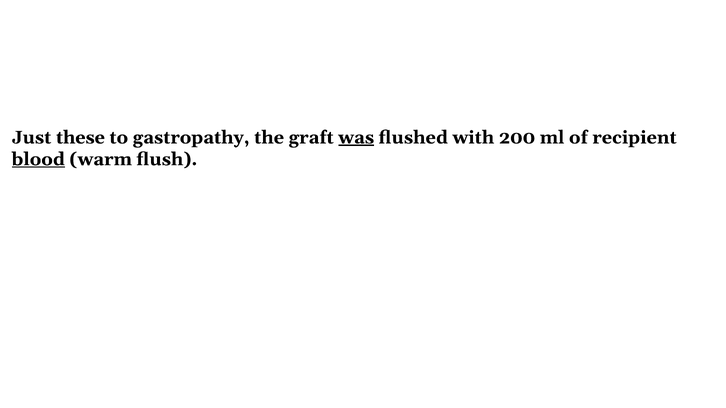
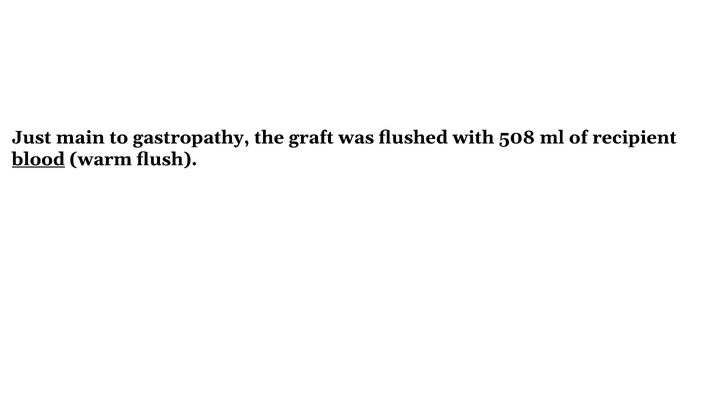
these: these -> main
was underline: present -> none
200: 200 -> 508
